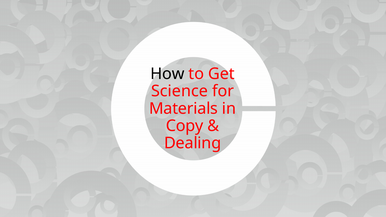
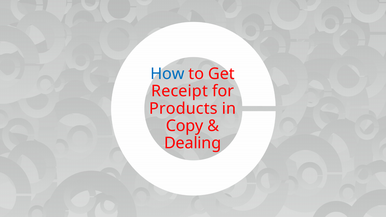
How colour: black -> blue
Science: Science -> Receipt
Materials: Materials -> Products
